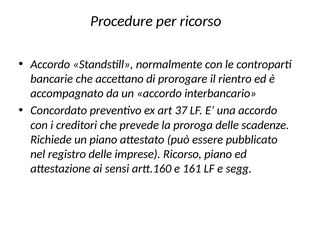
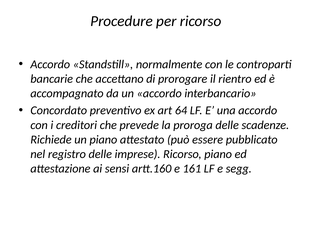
37: 37 -> 64
